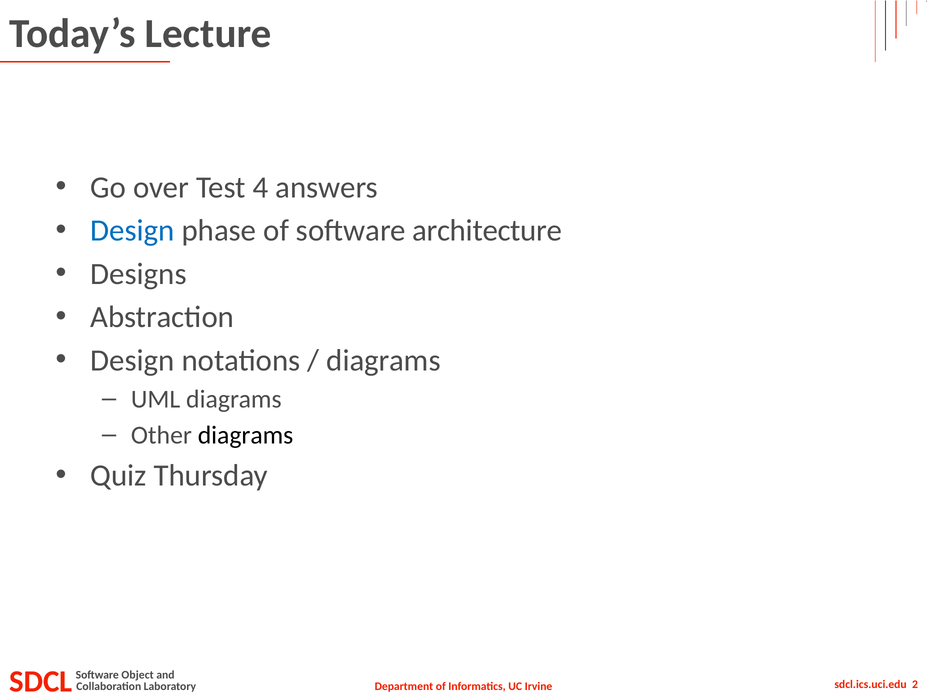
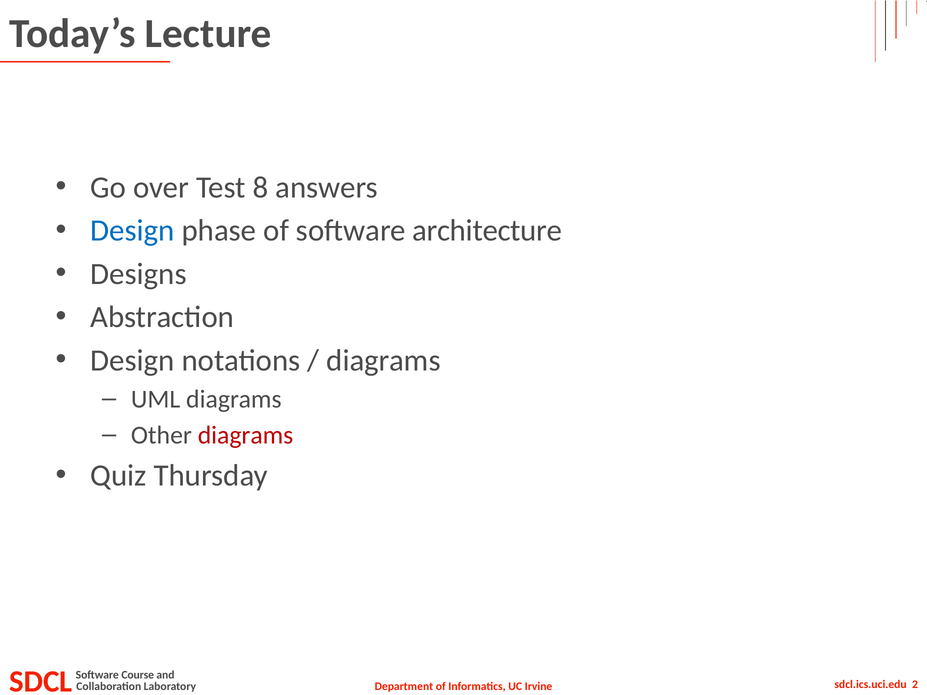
4: 4 -> 8
diagrams at (246, 435) colour: black -> red
Object: Object -> Course
